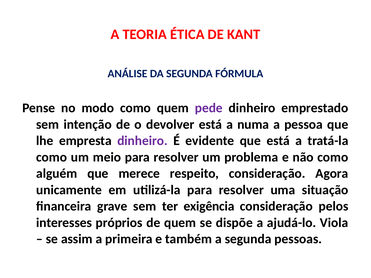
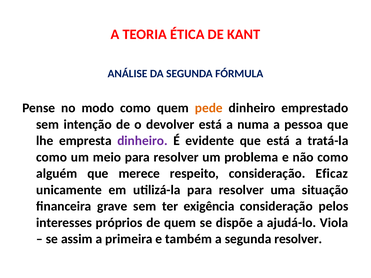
pede colour: purple -> orange
Agora: Agora -> Eficaz
segunda pessoas: pessoas -> resolver
